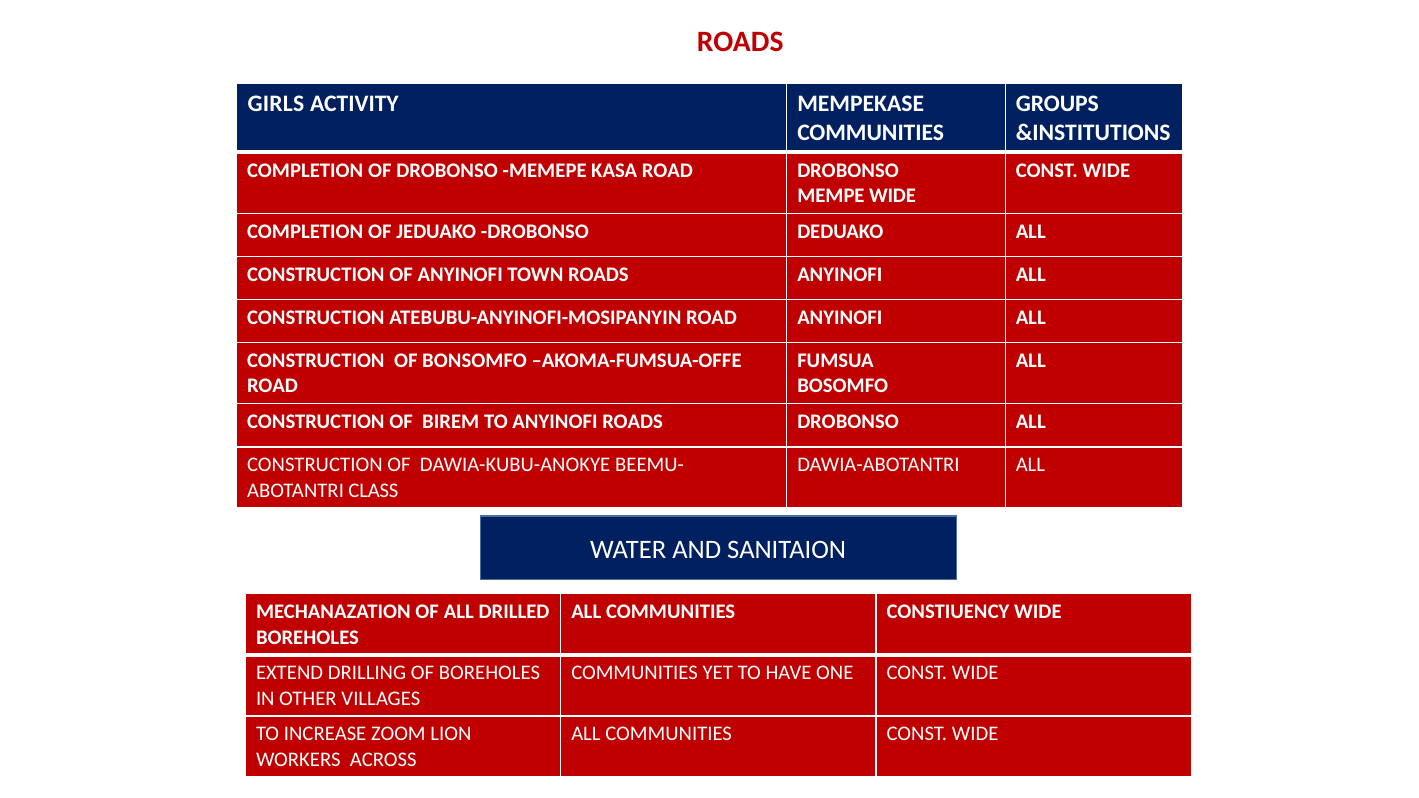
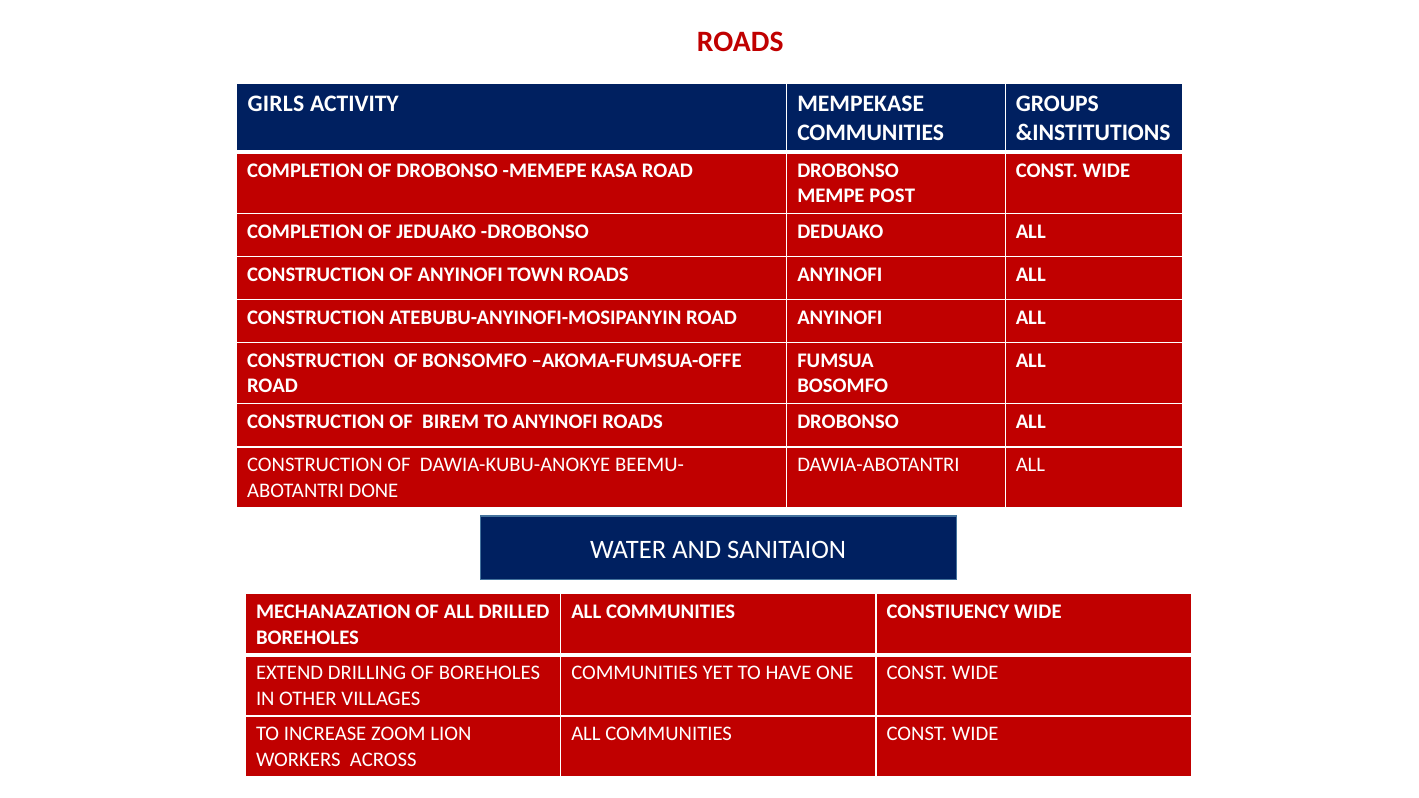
MEMPE WIDE: WIDE -> POST
CLASS: CLASS -> DONE
